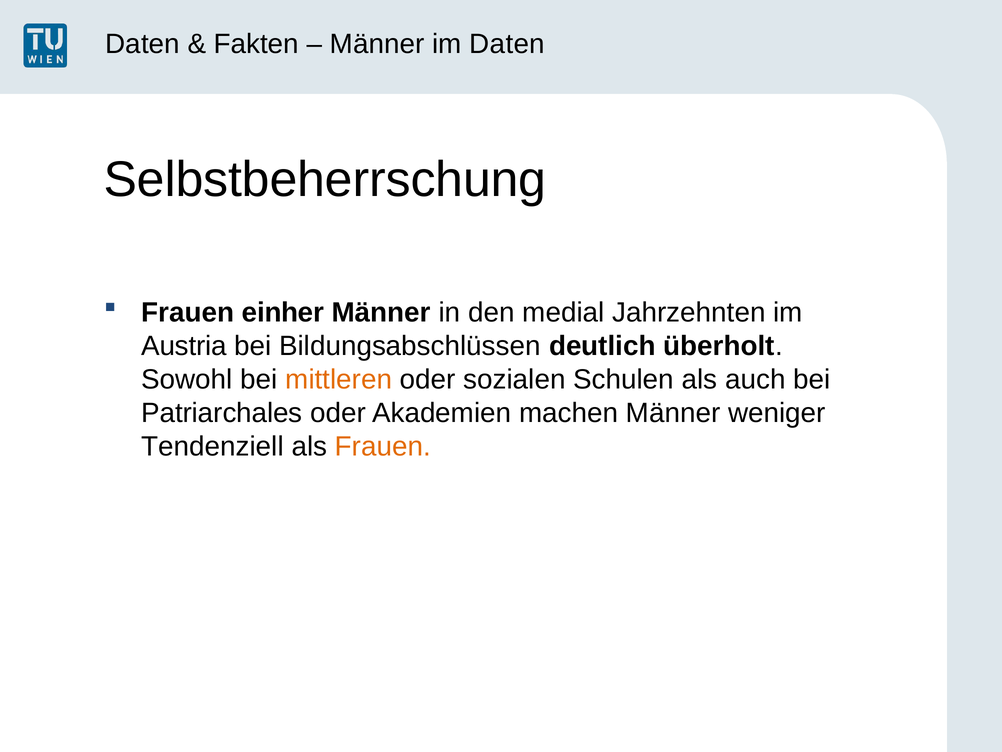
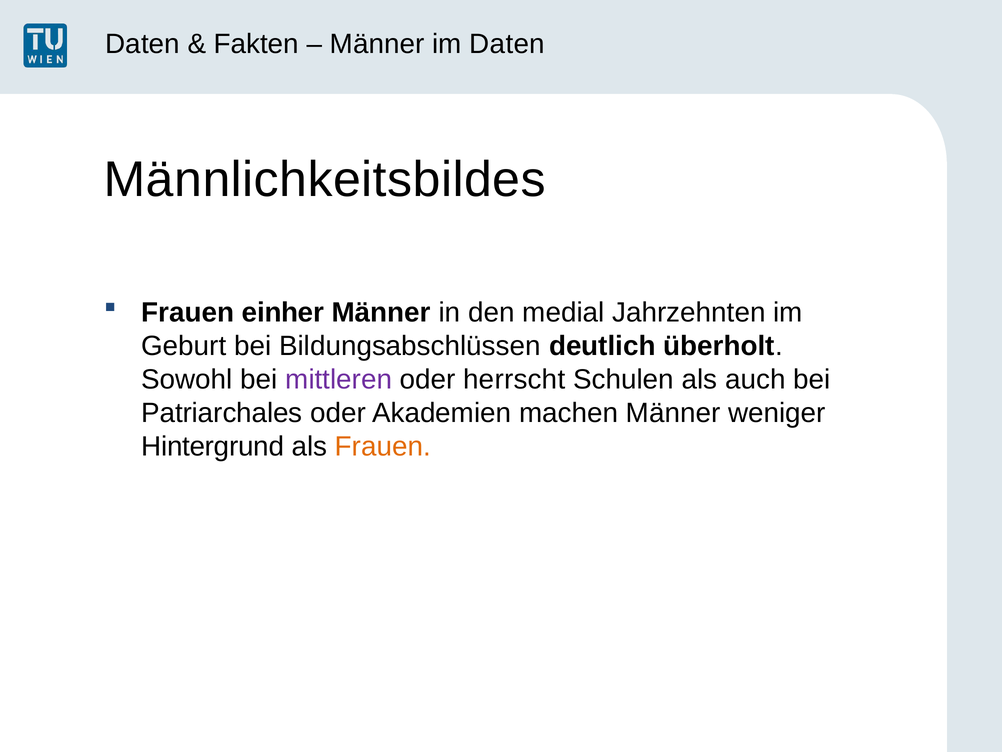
Selbstbeherrschung: Selbstbeherrschung -> Männlichkeitsbildes
Austria: Austria -> Geburt
mittleren colour: orange -> purple
sozialen: sozialen -> herrscht
Tendenziell: Tendenziell -> Hintergrund
